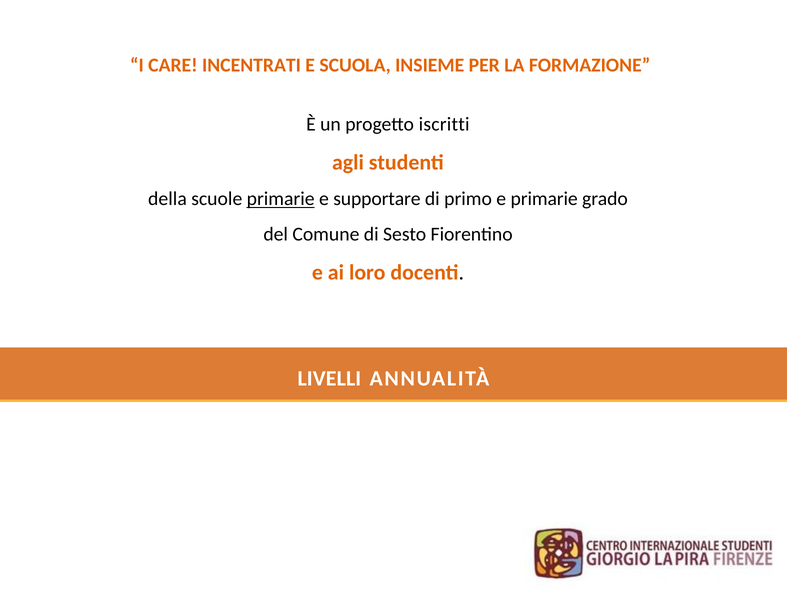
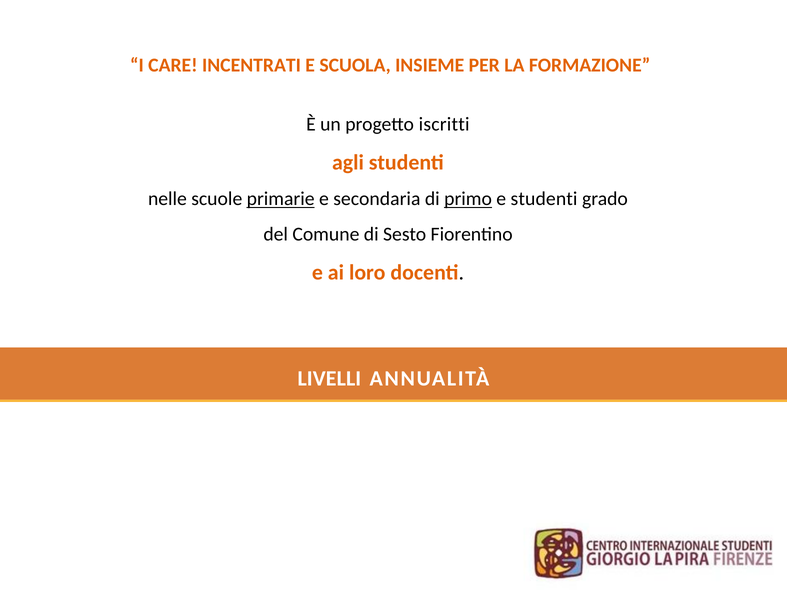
della: della -> nelle
supportare: supportare -> secondaria
primo underline: none -> present
e primarie: primarie -> studenti
